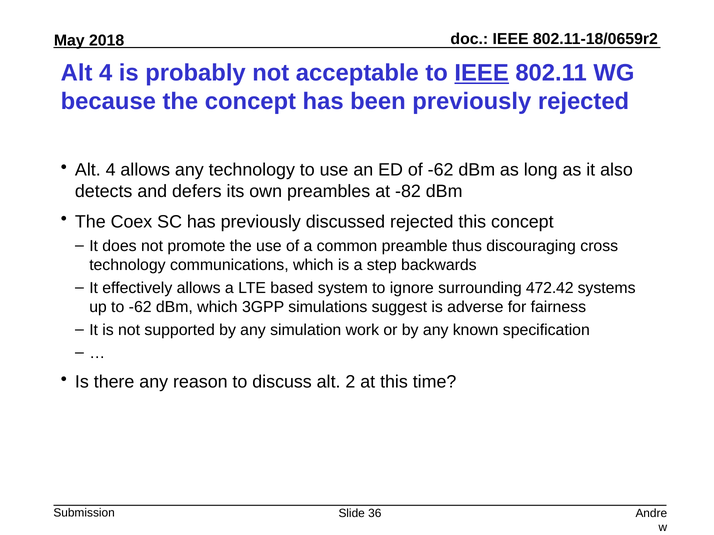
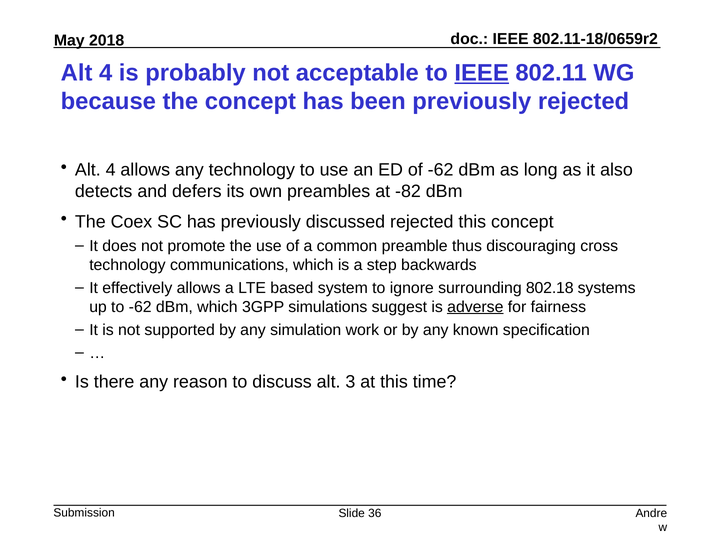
472.42: 472.42 -> 802.18
adverse underline: none -> present
2: 2 -> 3
